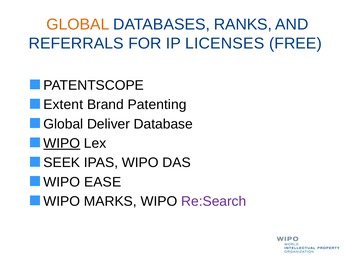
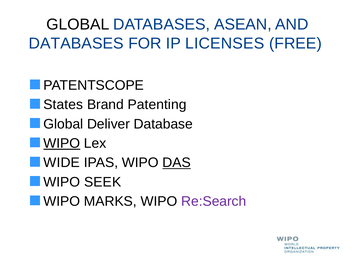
GLOBAL at (78, 24) colour: orange -> black
RANKS: RANKS -> ASEAN
REFERRALS at (76, 43): REFERRALS -> DATABASES
Extent: Extent -> States
SEEK: SEEK -> WIDE
DAS underline: none -> present
EASE: EASE -> SEEK
